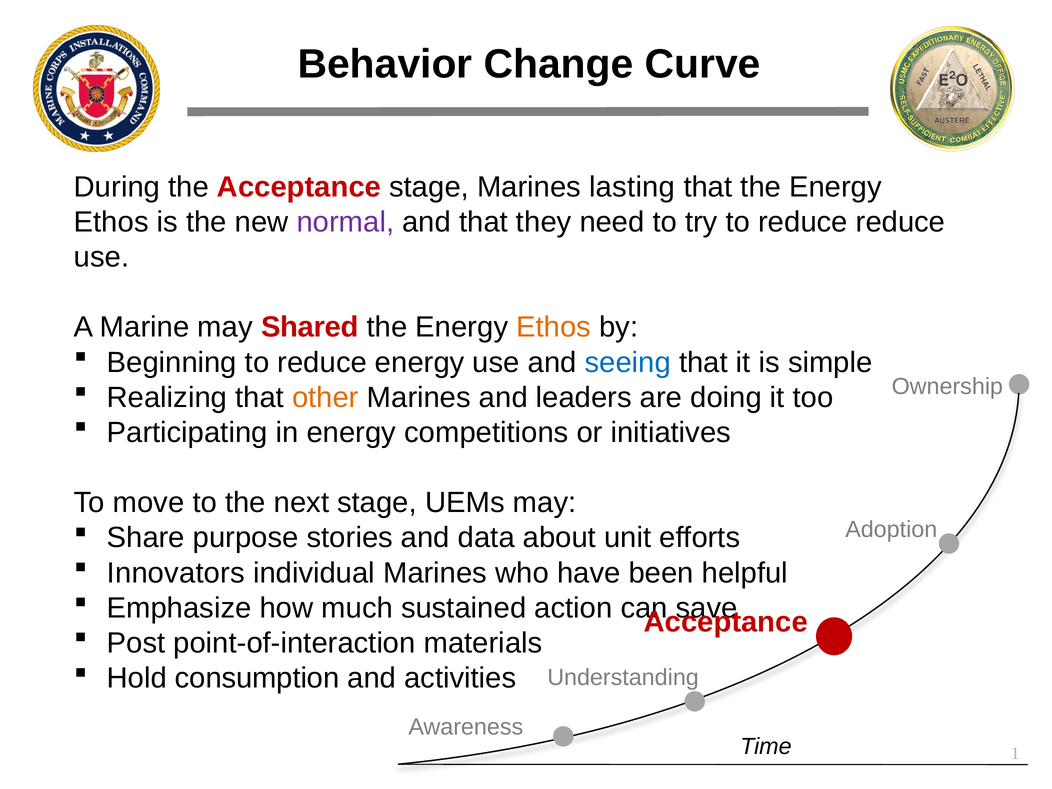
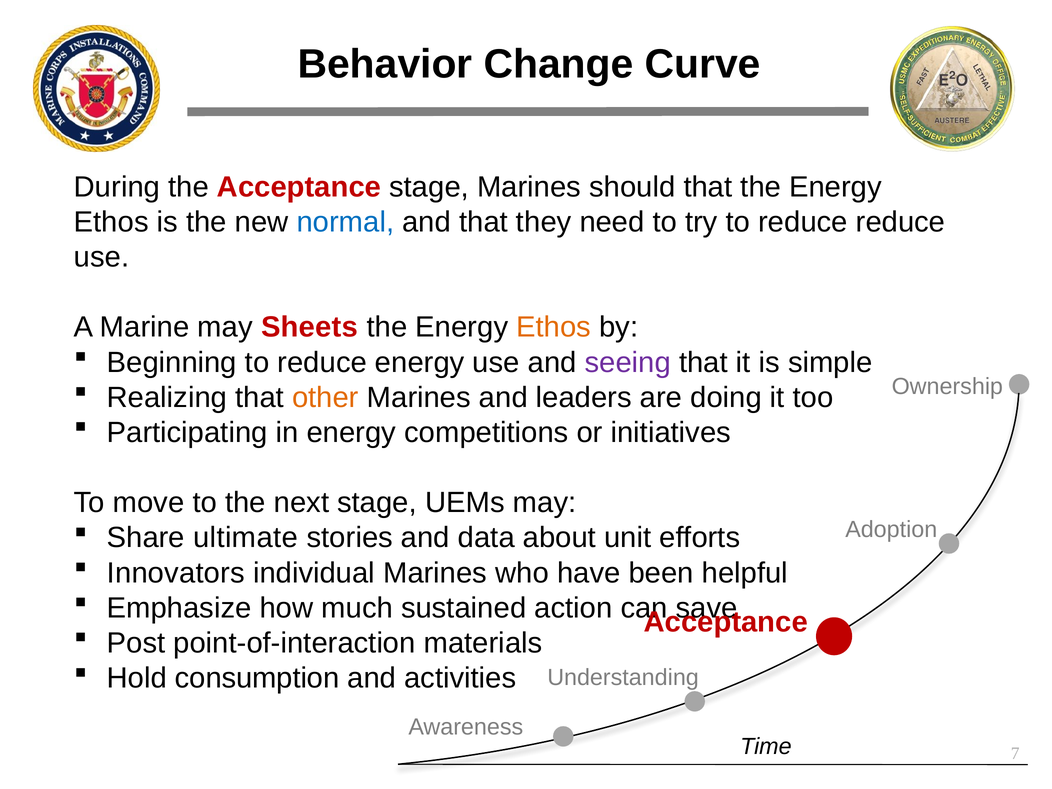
lasting: lasting -> should
normal colour: purple -> blue
Shared: Shared -> Sheets
seeing colour: blue -> purple
purpose: purpose -> ultimate
1: 1 -> 7
